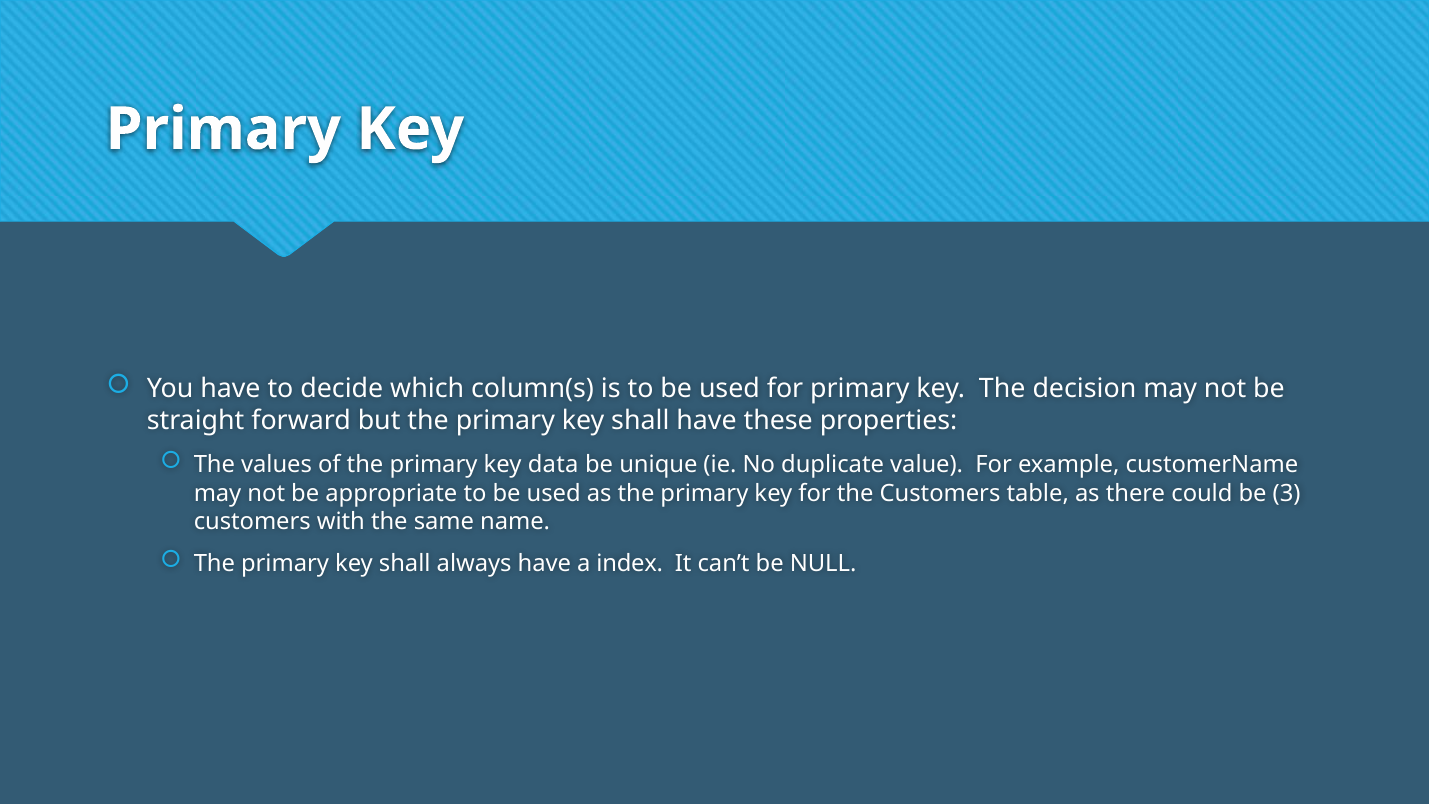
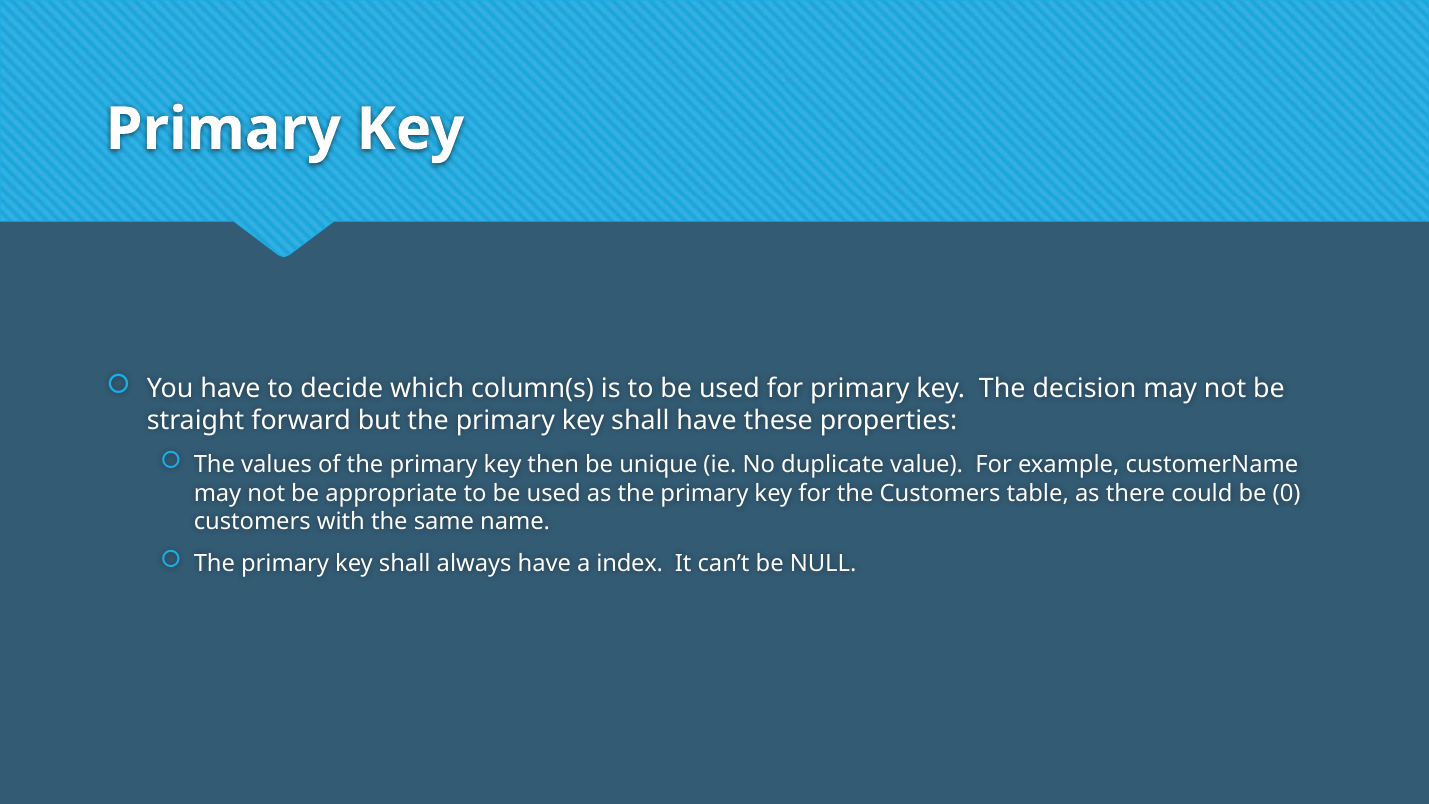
data: data -> then
3: 3 -> 0
